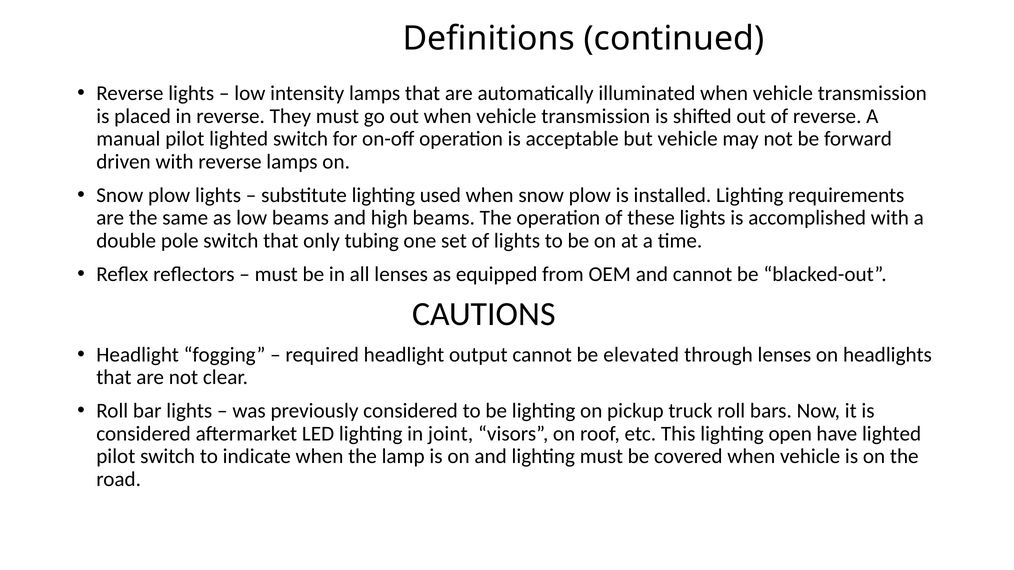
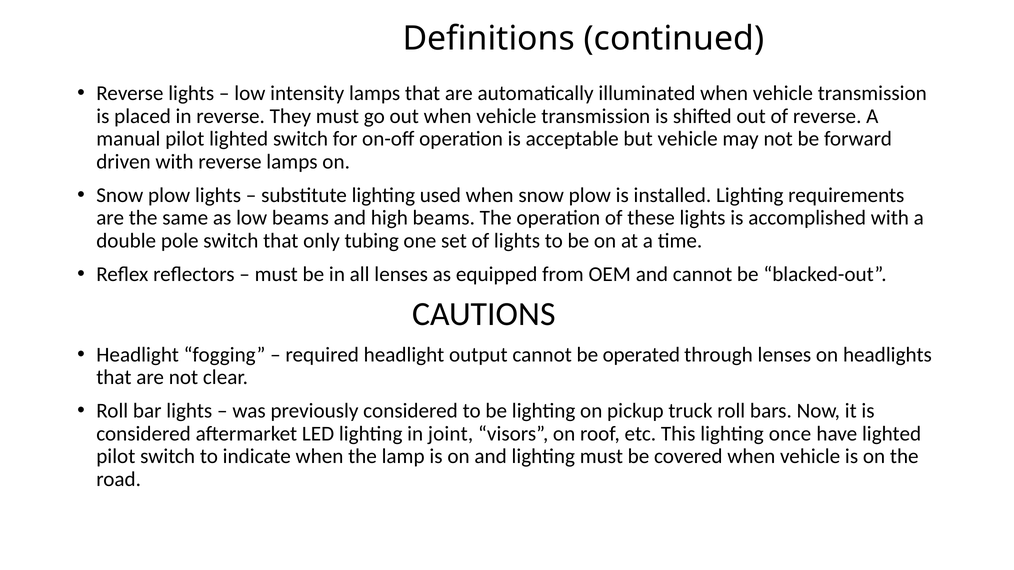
elevated: elevated -> operated
open: open -> once
